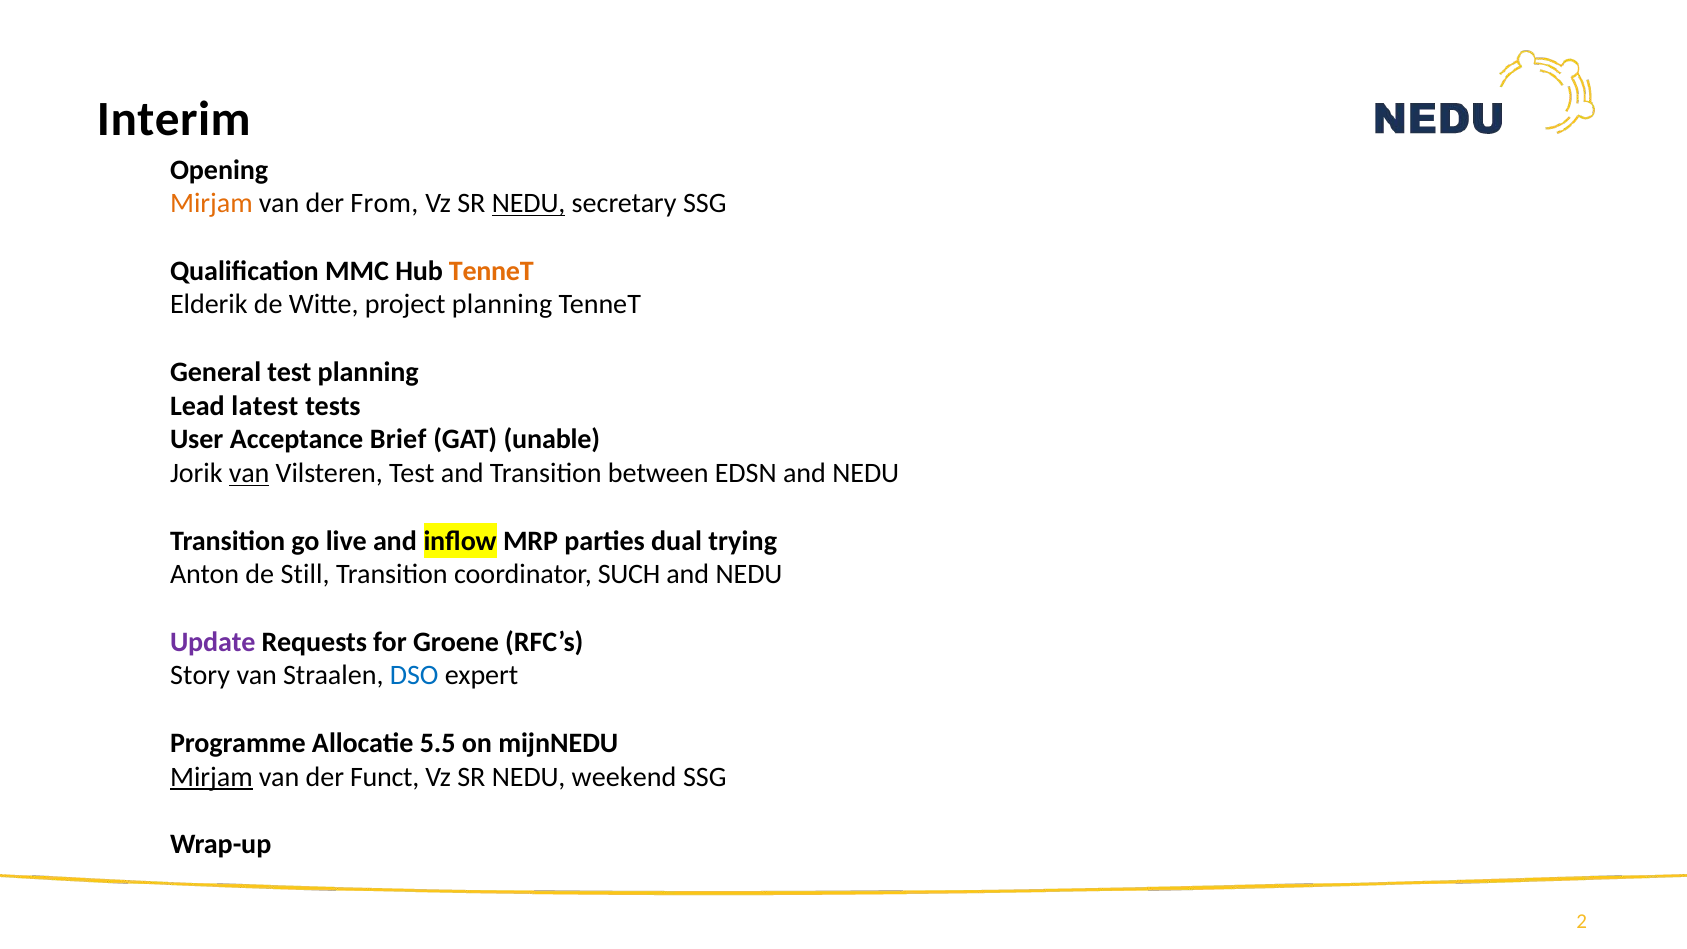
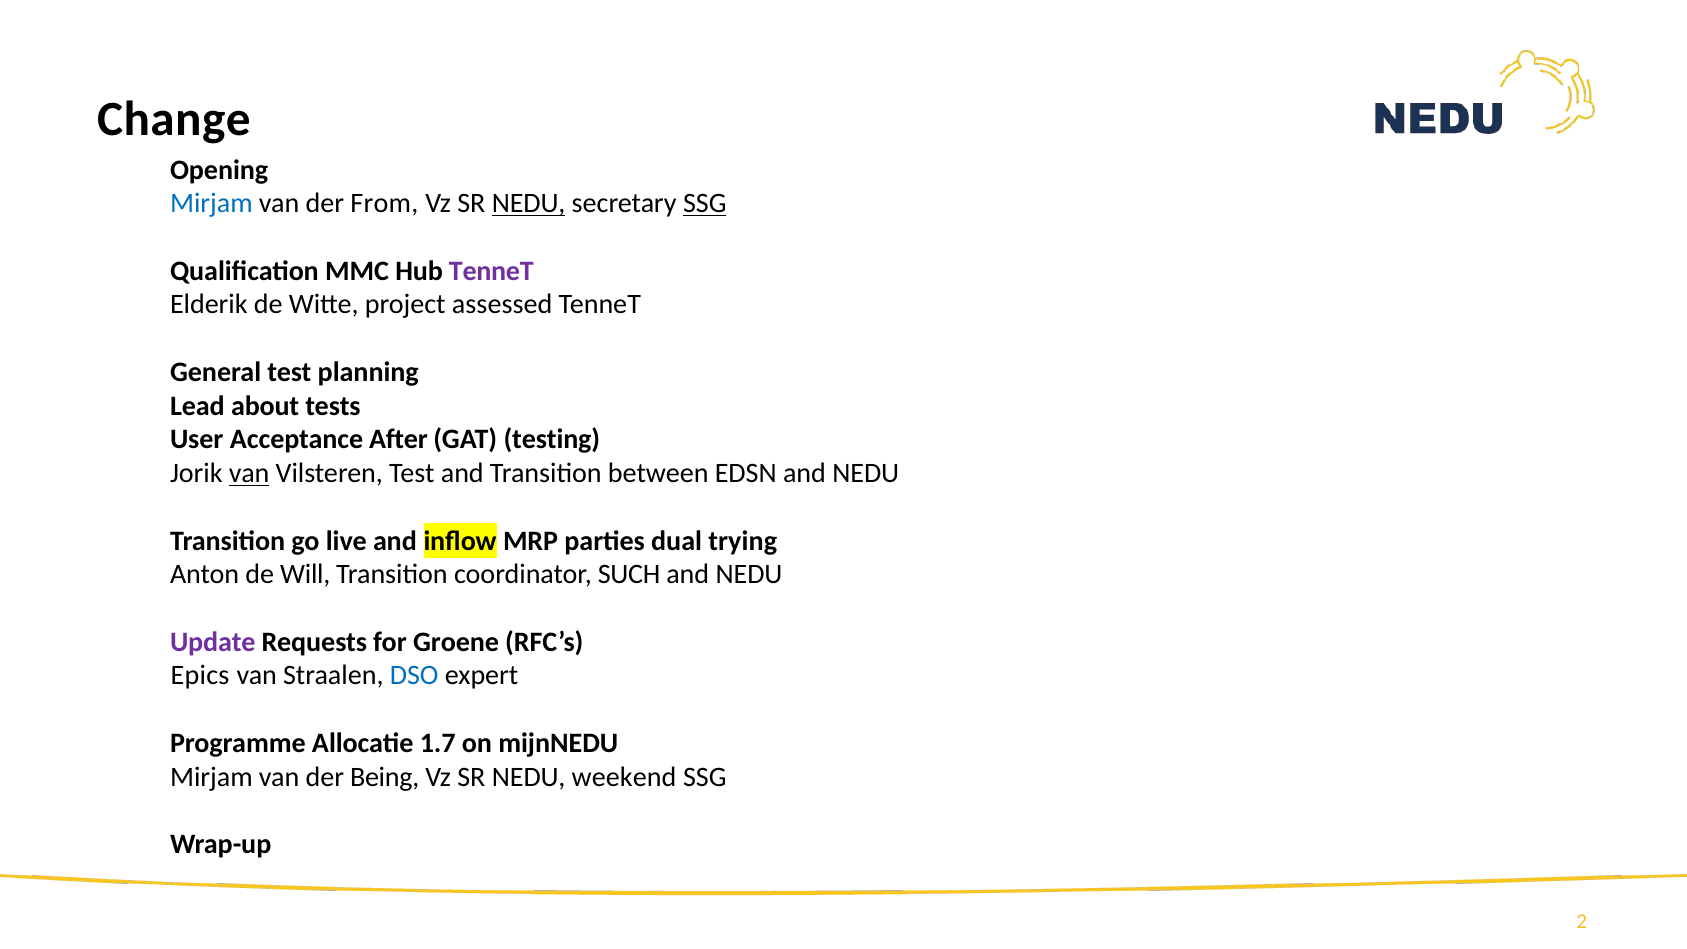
Interim: Interim -> Change
Mirjam at (211, 204) colour: orange -> blue
SSG at (705, 204) underline: none -> present
TenneT at (491, 271) colour: orange -> purple
project planning: planning -> assessed
latest: latest -> about
Brief: Brief -> After
unable: unable -> testing
Still: Still -> Will
Story: Story -> Epics
5.5: 5.5 -> 1.7
Mirjam at (211, 777) underline: present -> none
Funct: Funct -> Being
